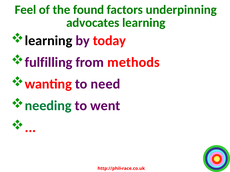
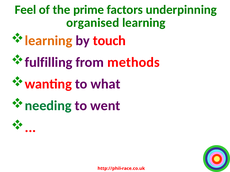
found: found -> prime
advocates: advocates -> organised
learning at (49, 41) colour: black -> orange
today: today -> touch
need: need -> what
